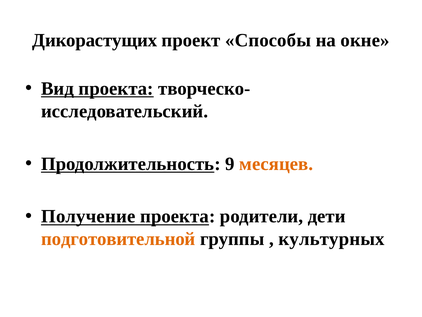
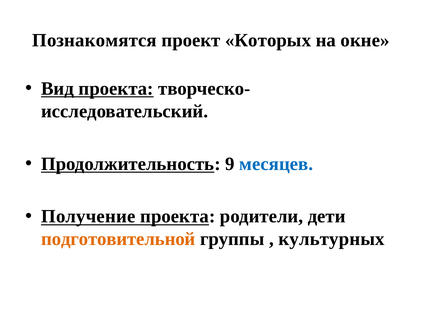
Дикорастущих: Дикорастущих -> Познакомятся
Способы: Способы -> Которых
месяцев colour: orange -> blue
